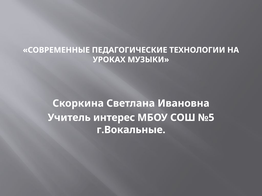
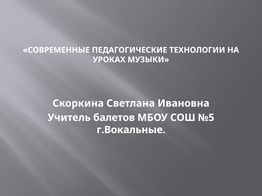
интерес: интерес -> балетов
